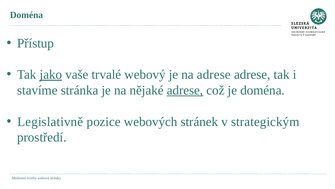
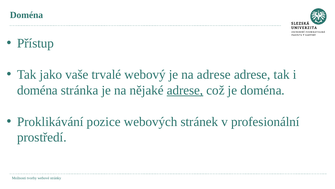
jako underline: present -> none
stavíme at (37, 90): stavíme -> doména
Legislativně: Legislativně -> Proklikávání
strategickým: strategickým -> profesionální
